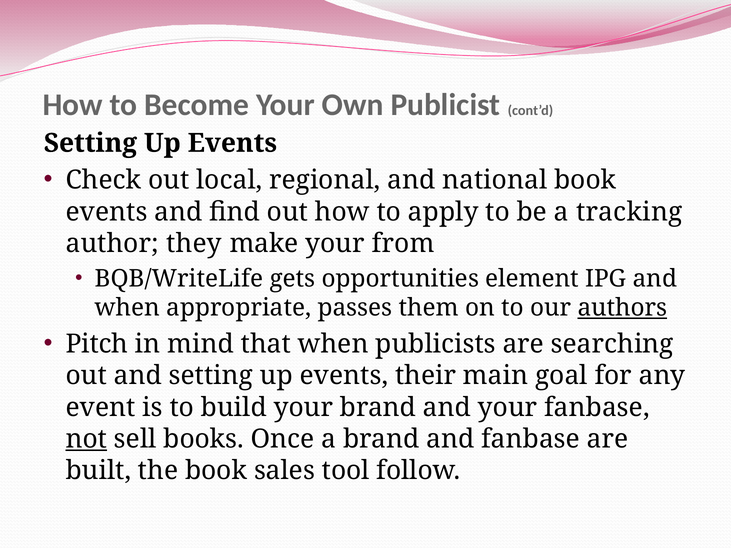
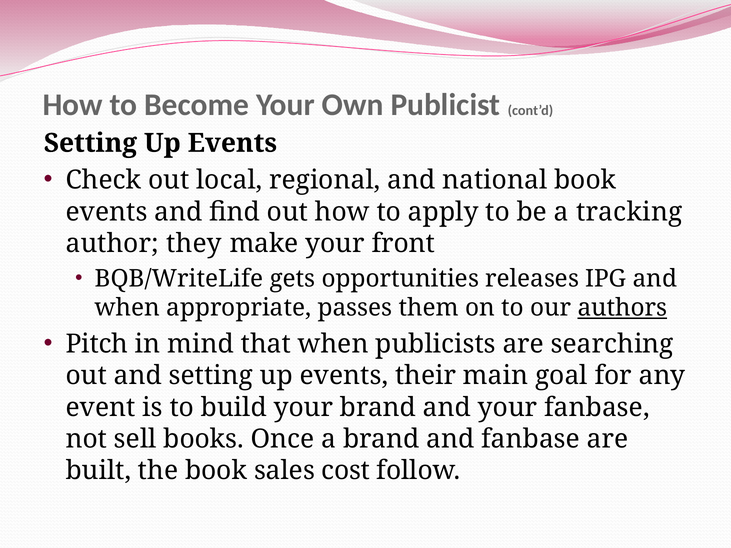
from: from -> front
element: element -> releases
not underline: present -> none
tool: tool -> cost
